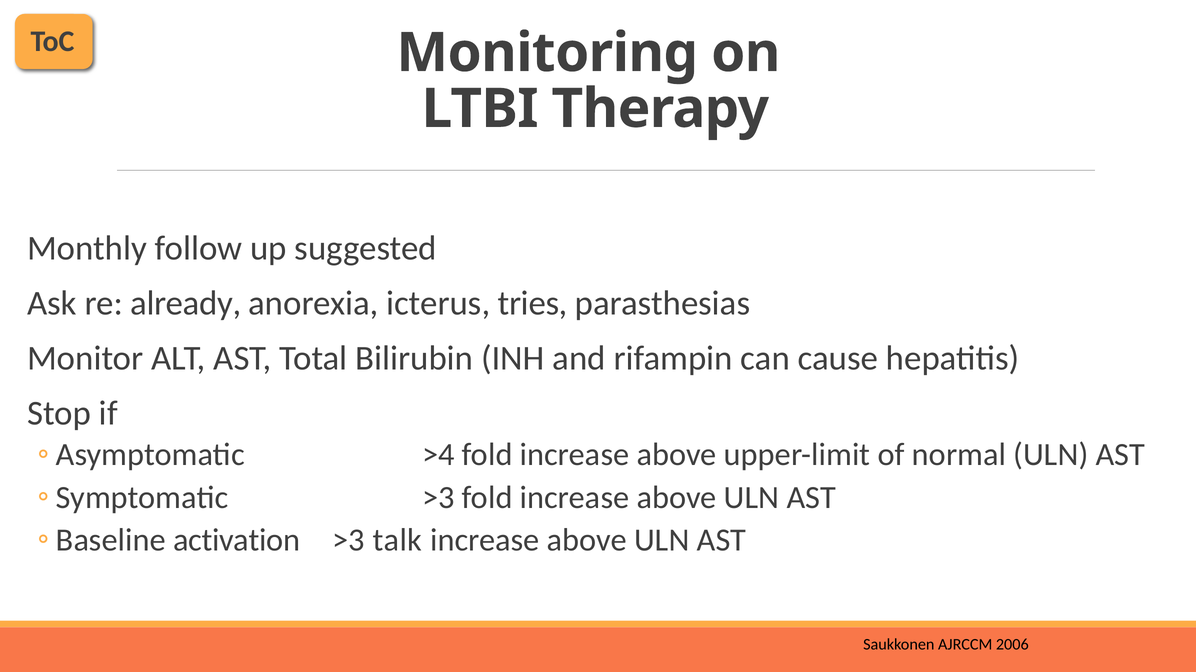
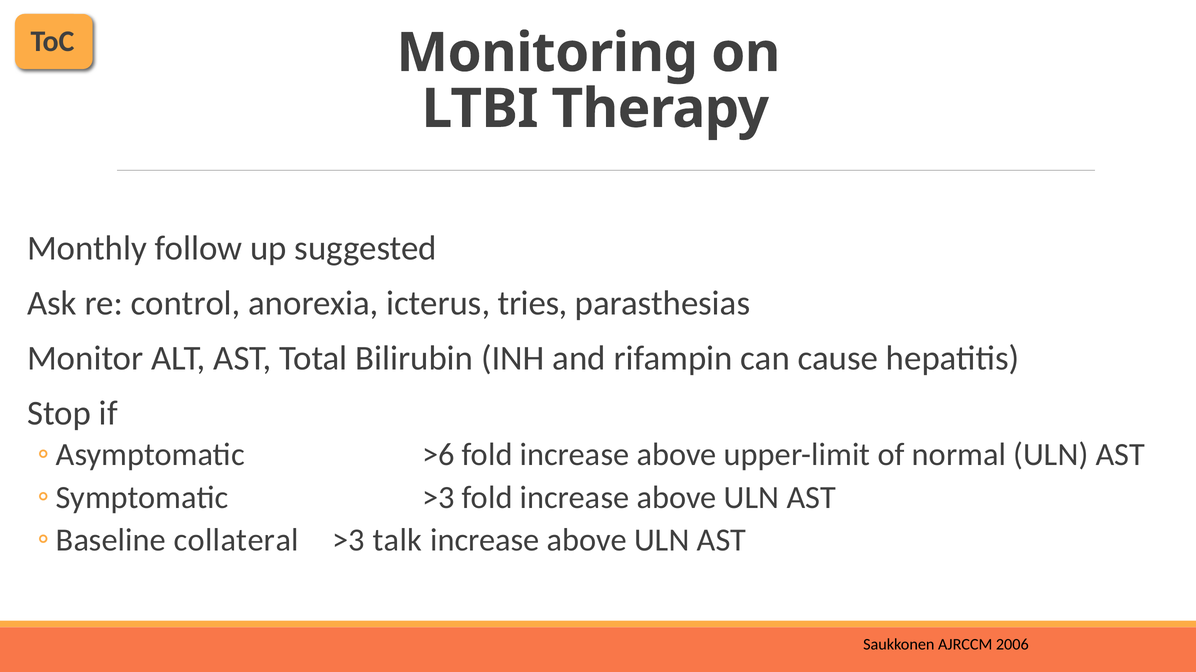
already: already -> control
>4: >4 -> >6
activation: activation -> collateral
